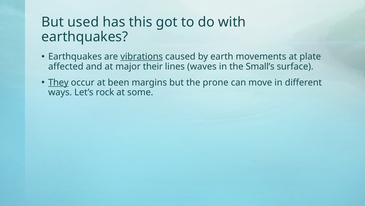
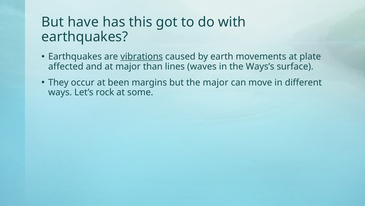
used: used -> have
their: their -> than
Small’s: Small’s -> Ways’s
They underline: present -> none
the prone: prone -> major
